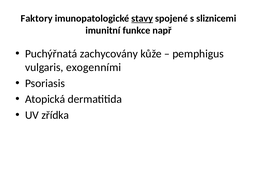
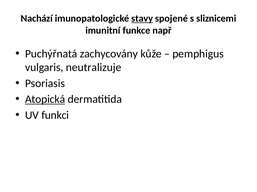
Faktory: Faktory -> Nachází
exogenními: exogenními -> neutralizuje
Atopická underline: none -> present
zřídka: zřídka -> funkci
